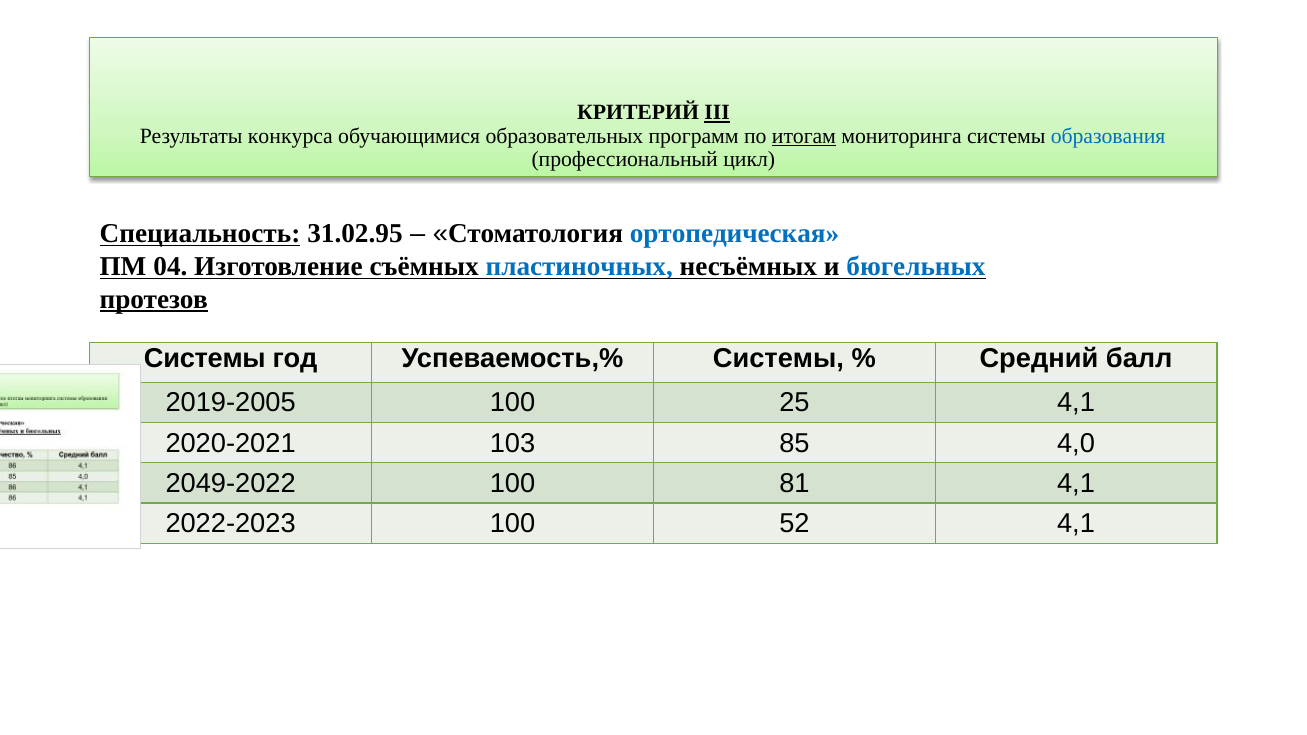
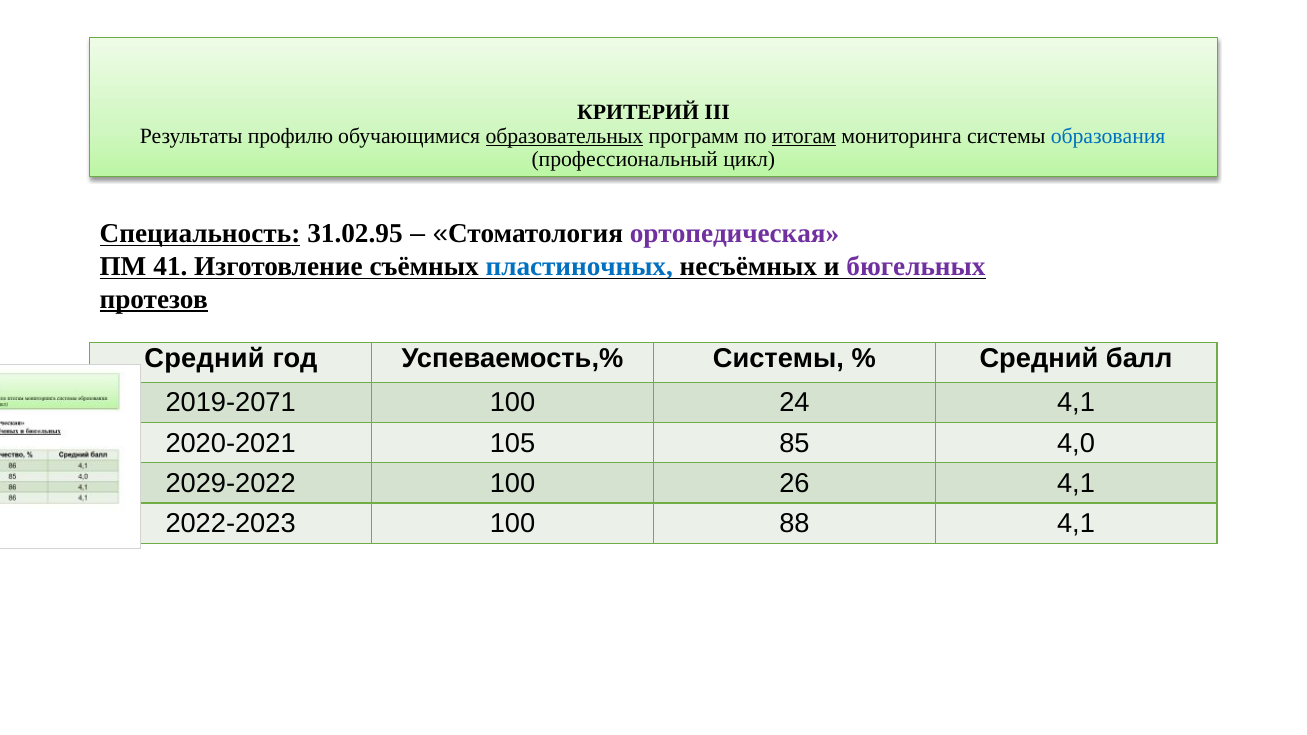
III underline: present -> none
конкурса: конкурса -> профилю
образовательных underline: none -> present
ортопедическая colour: blue -> purple
04: 04 -> 41
бюгельных colour: blue -> purple
Системы at (205, 358): Системы -> Средний
2019-2005: 2019-2005 -> 2019-2071
25: 25 -> 24
103: 103 -> 105
2049-2022: 2049-2022 -> 2029-2022
81: 81 -> 26
52: 52 -> 88
